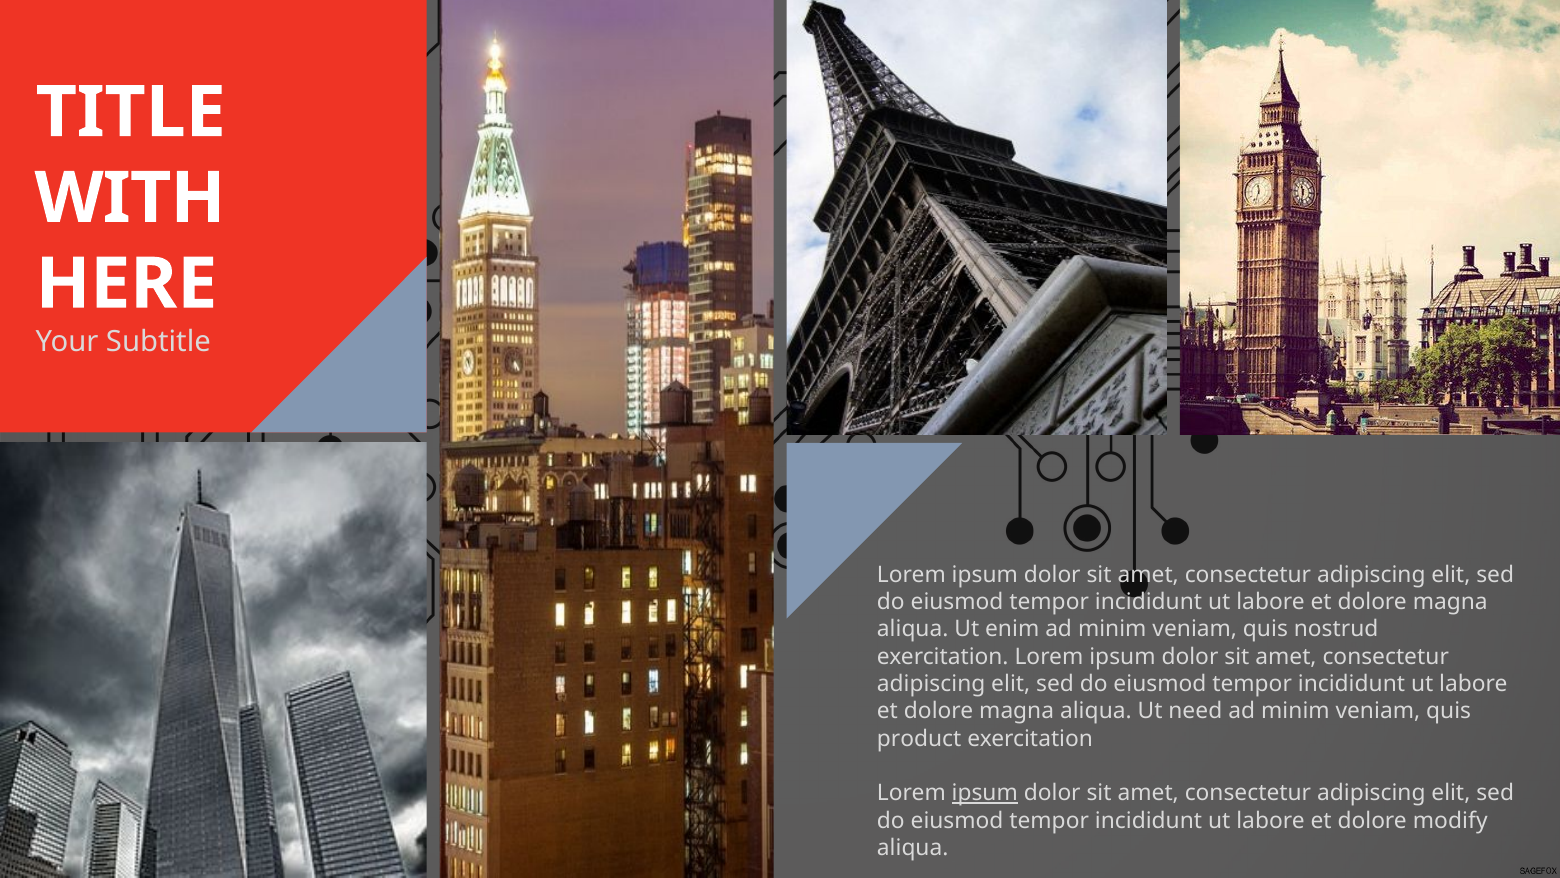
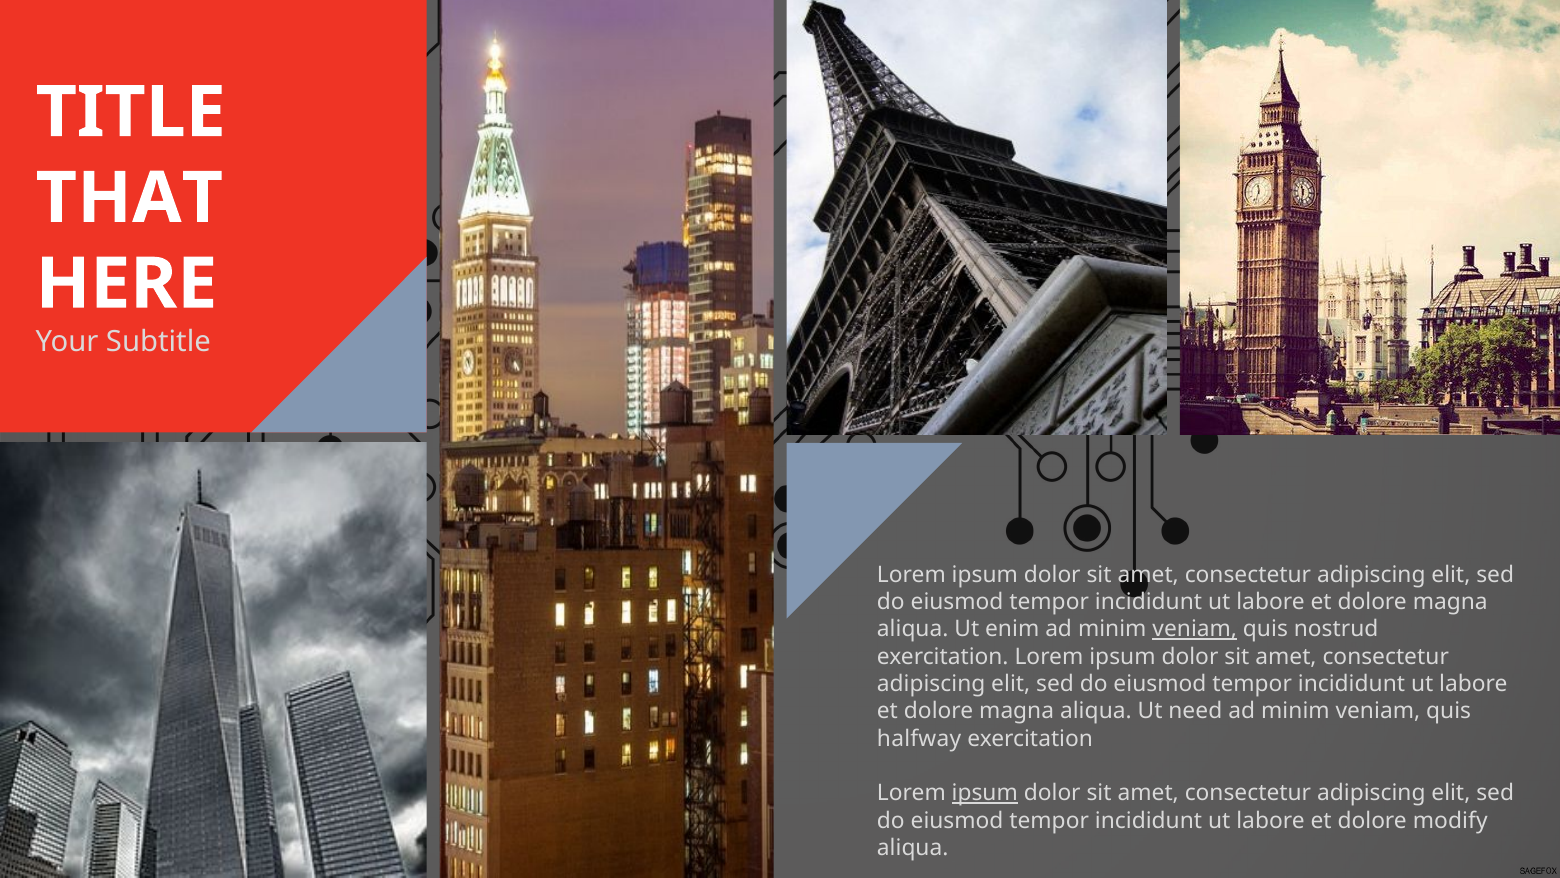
WITH: WITH -> THAT
veniam at (1195, 629) underline: none -> present
product: product -> halfway
